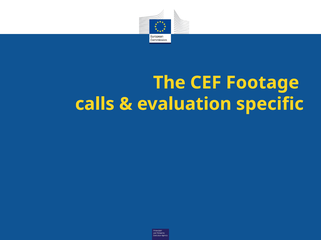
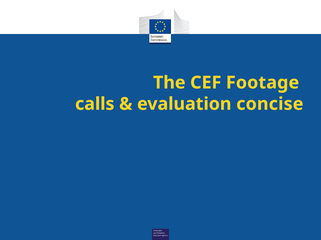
specific: specific -> concise
